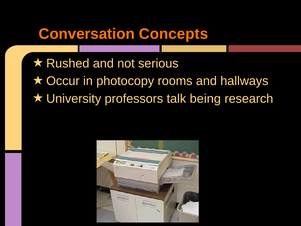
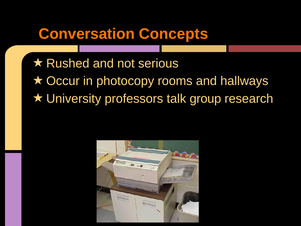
being: being -> group
